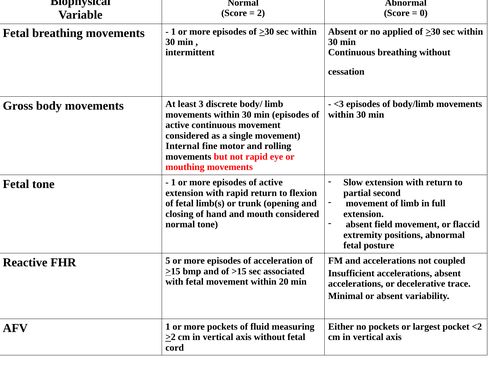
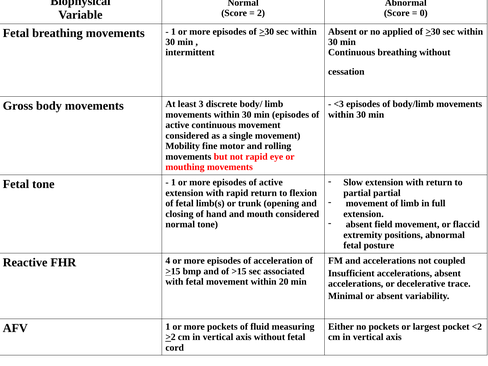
Internal: Internal -> Mobility
partial second: second -> partial
5: 5 -> 4
